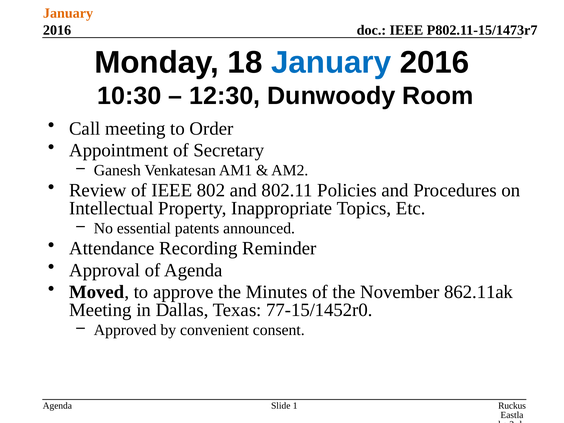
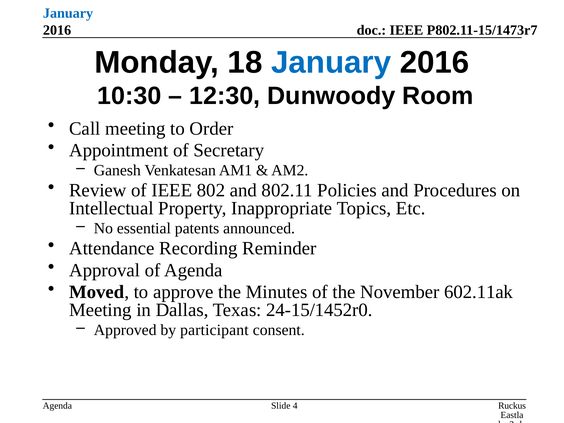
January at (68, 13) colour: orange -> blue
862.11ak: 862.11ak -> 602.11ak
77-15/1452r0: 77-15/1452r0 -> 24-15/1452r0
convenient: convenient -> participant
1: 1 -> 4
